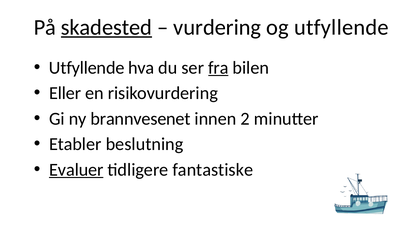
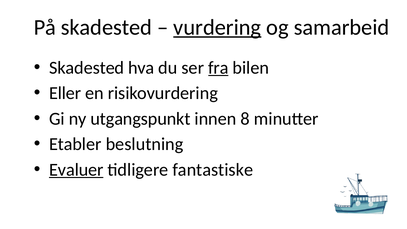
skadested at (106, 27) underline: present -> none
vurdering underline: none -> present
og utfyllende: utfyllende -> samarbeid
Utfyllende at (87, 68): Utfyllende -> Skadested
brannvesenet: brannvesenet -> utgangspunkt
2: 2 -> 8
